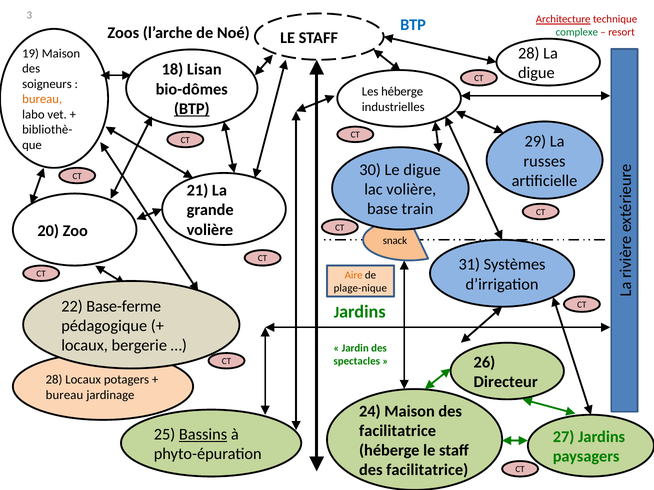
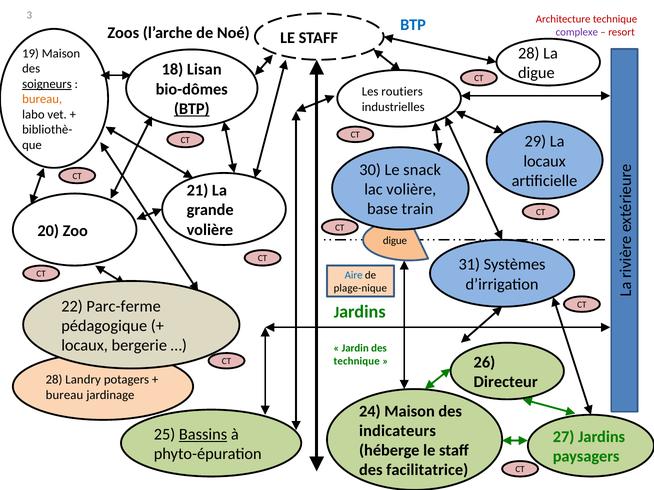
Architecture underline: present -> none
complexe colour: green -> purple
soigneurs underline: none -> present
Les héberge: héberge -> routiers
russes at (544, 161): russes -> locaux
Le digue: digue -> snack
snack at (395, 241): snack -> digue
Aire colour: orange -> blue
Base-ferme: Base-ferme -> Parc-ferme
spectacles at (357, 362): spectacles -> technique
28 Locaux: Locaux -> Landry
facilitatrice at (398, 431): facilitatrice -> indicateurs
